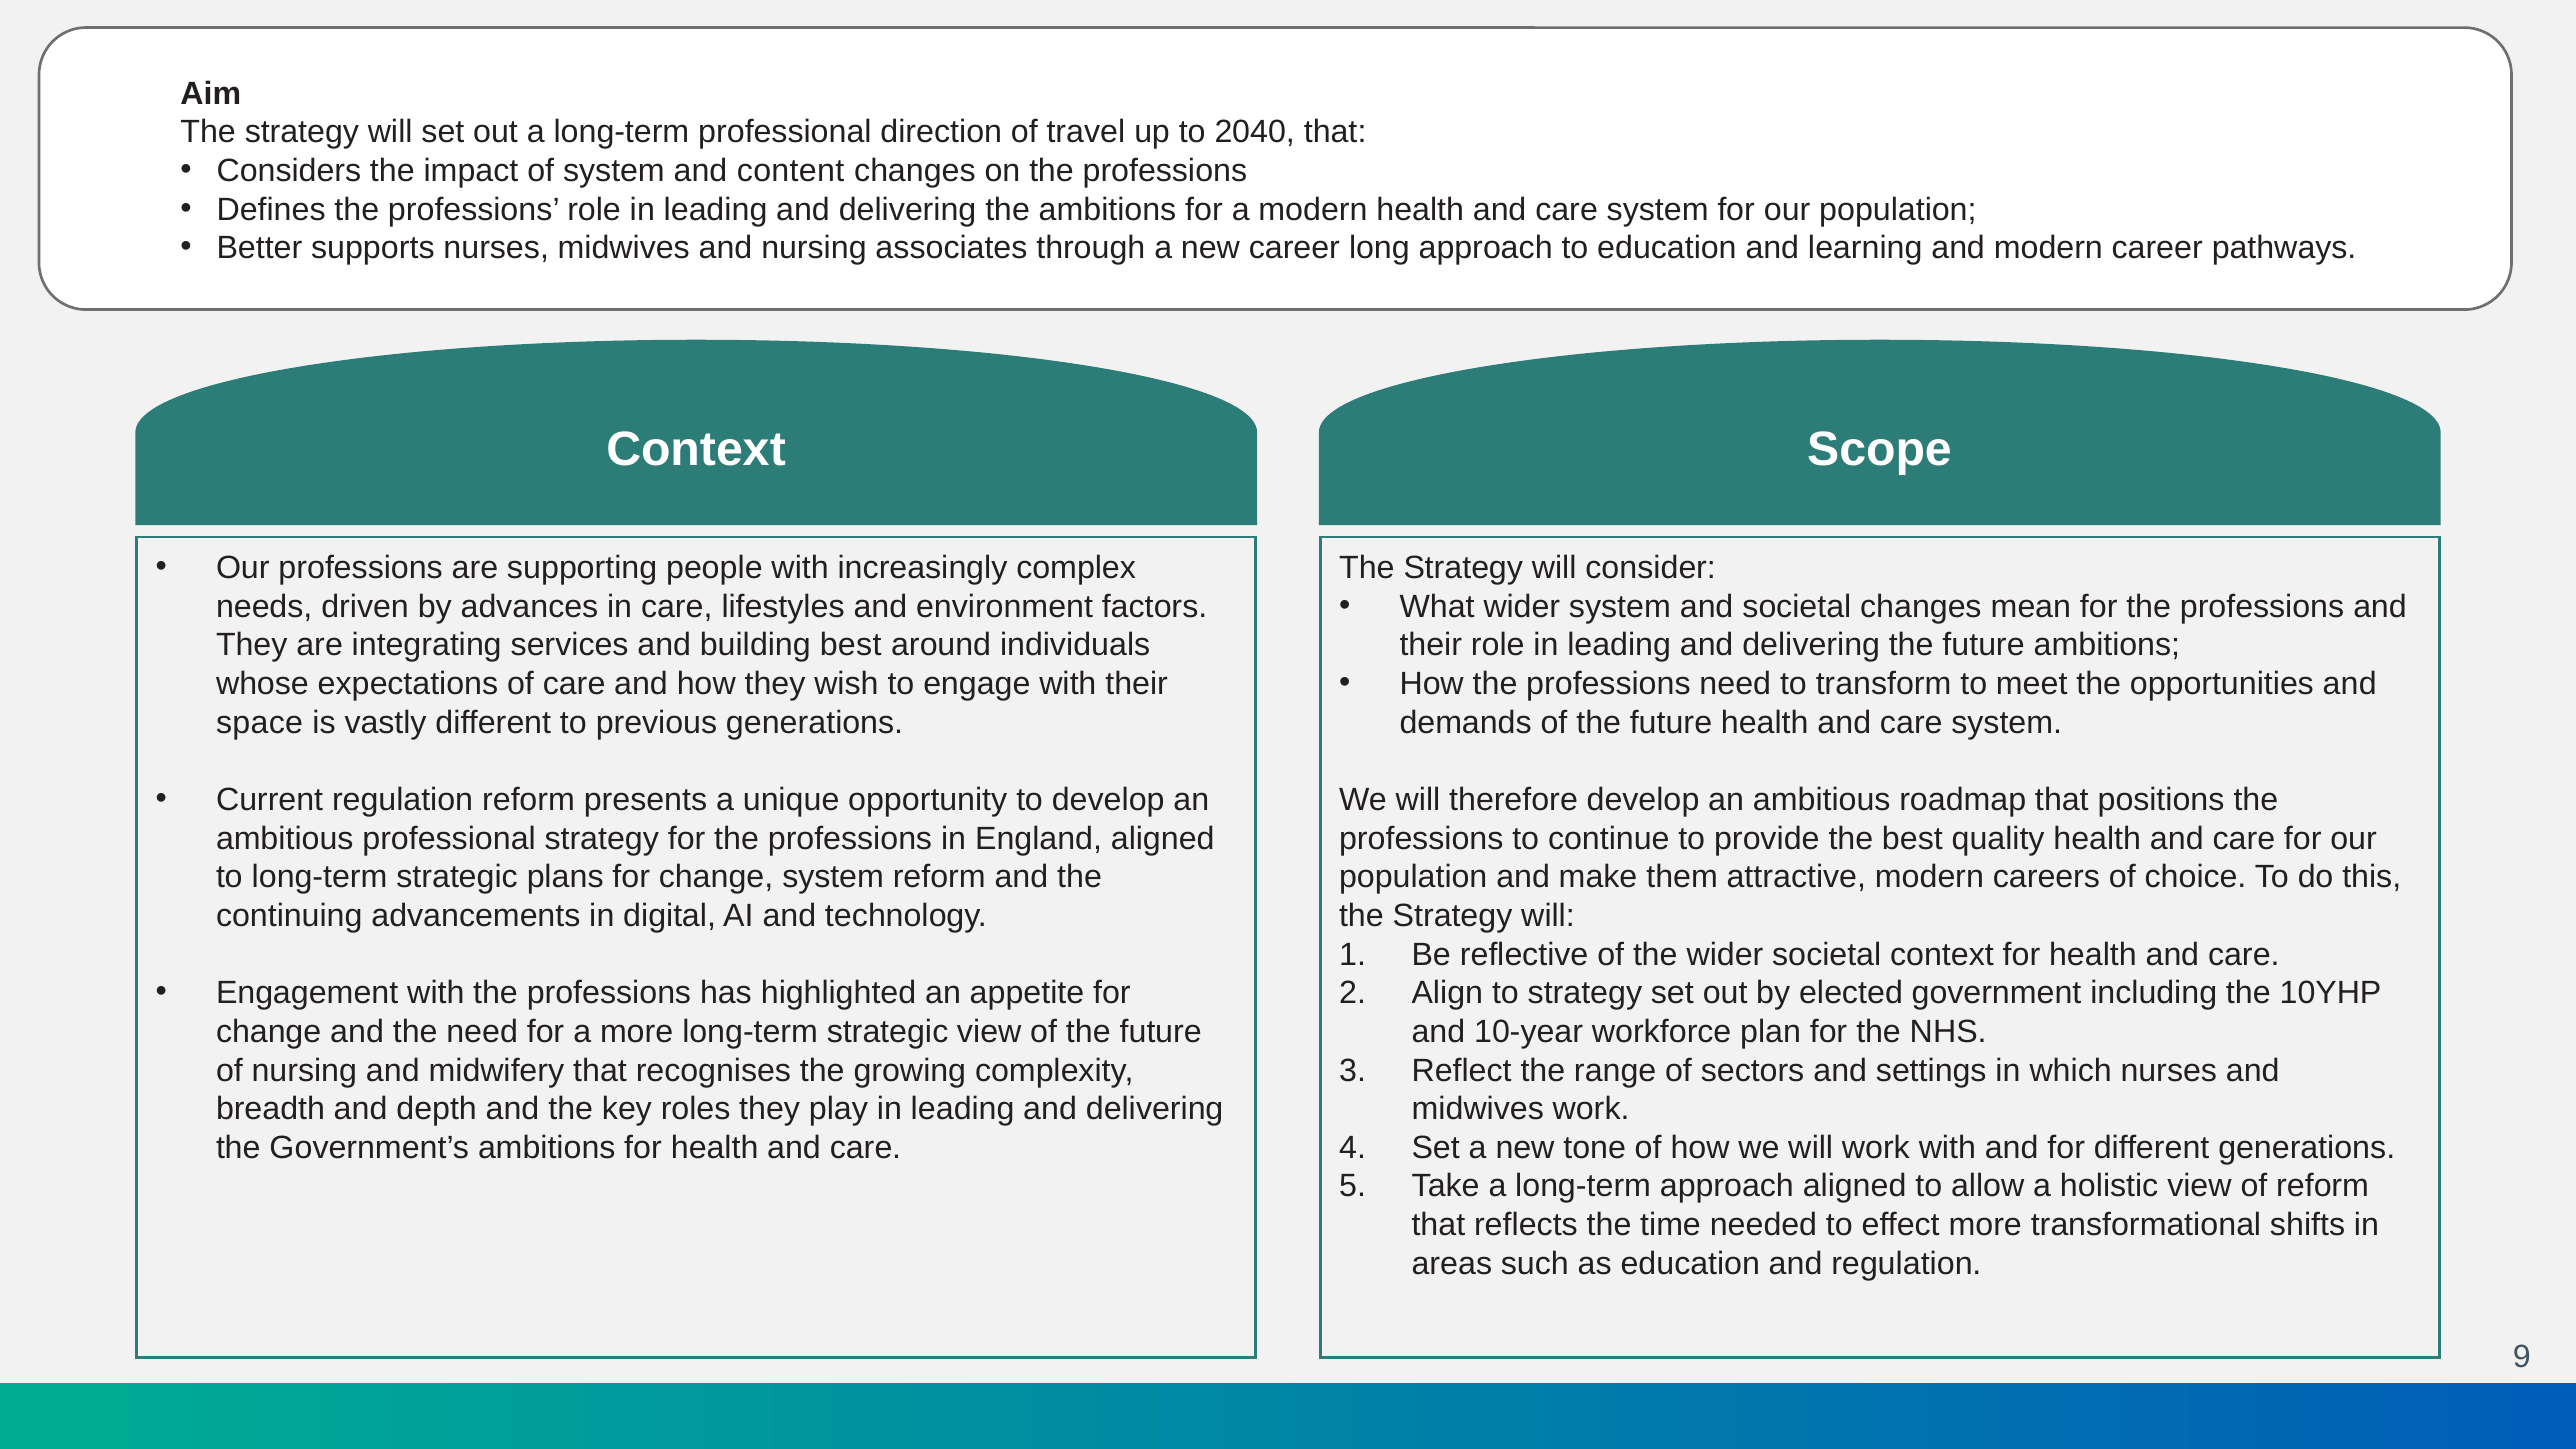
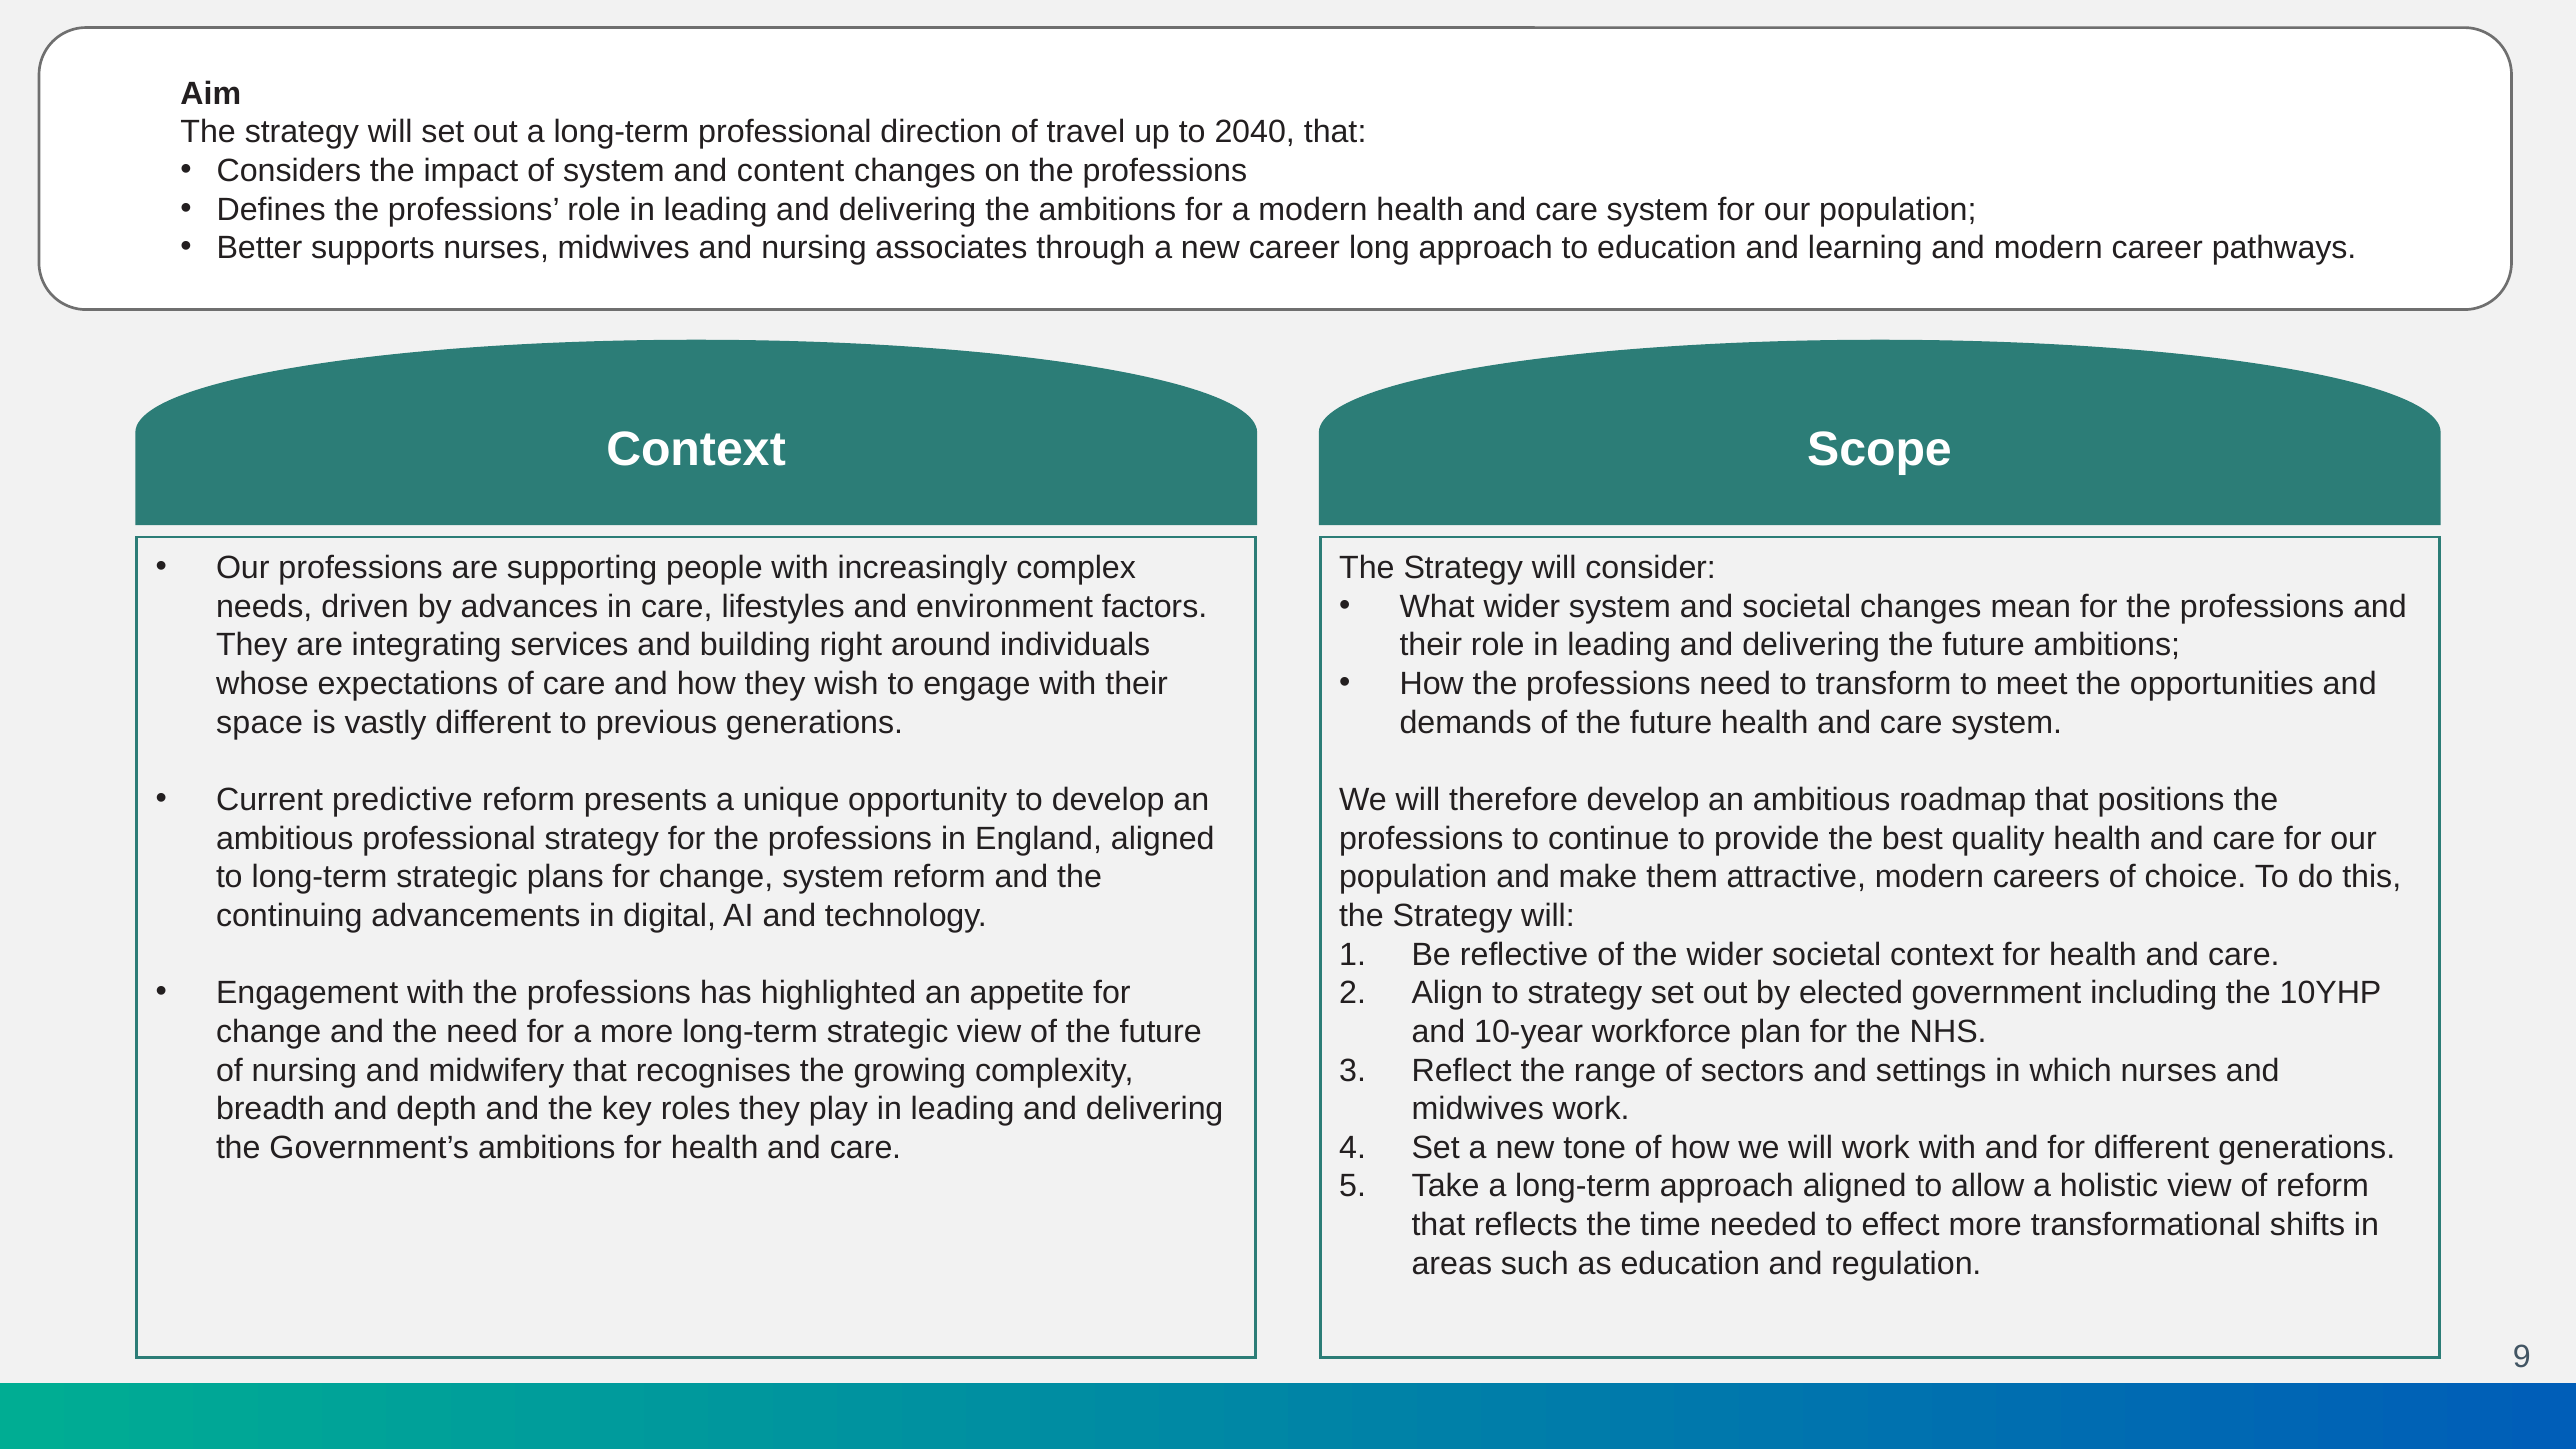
building best: best -> right
Current regulation: regulation -> predictive
